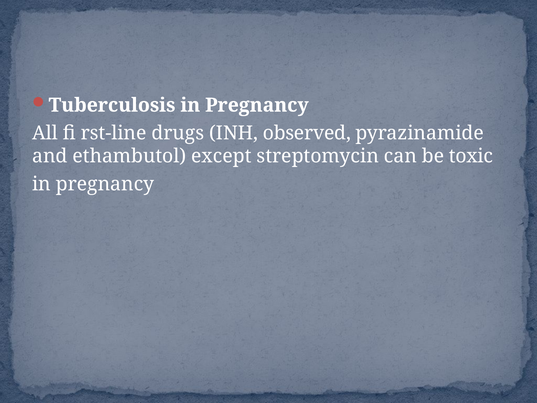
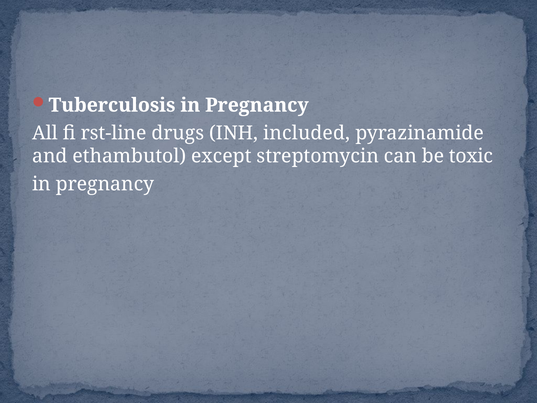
observed: observed -> included
